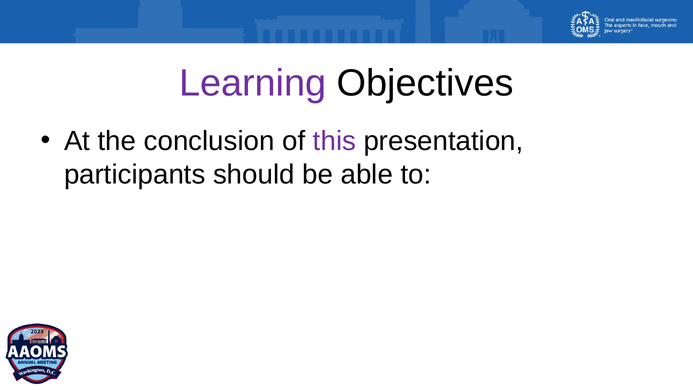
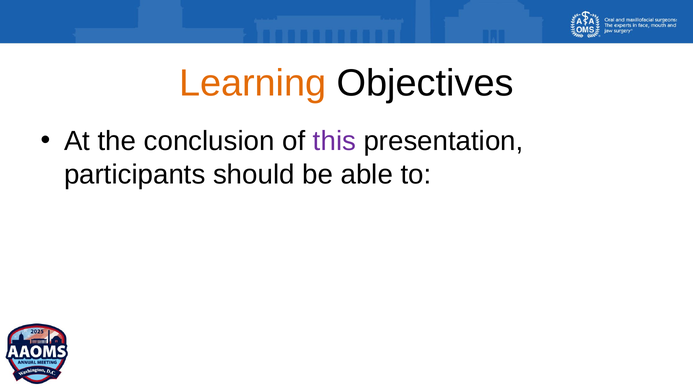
Learning colour: purple -> orange
